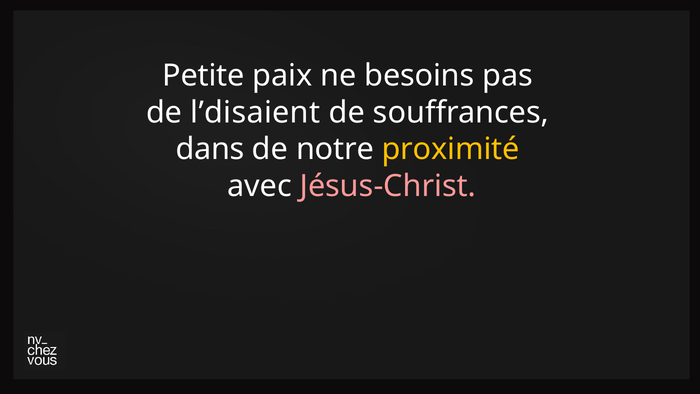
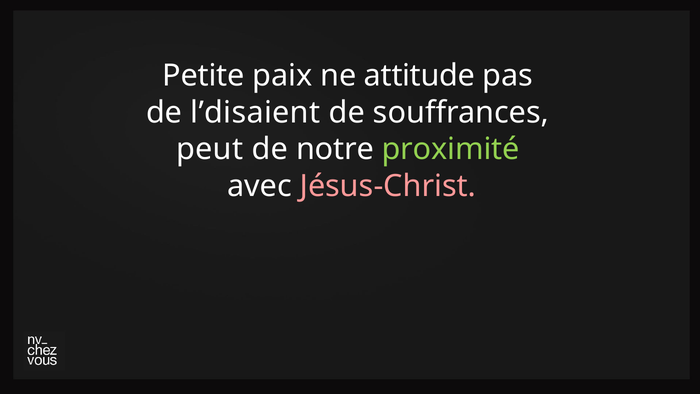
besoins: besoins -> attitude
dans: dans -> peut
proximité colour: yellow -> light green
